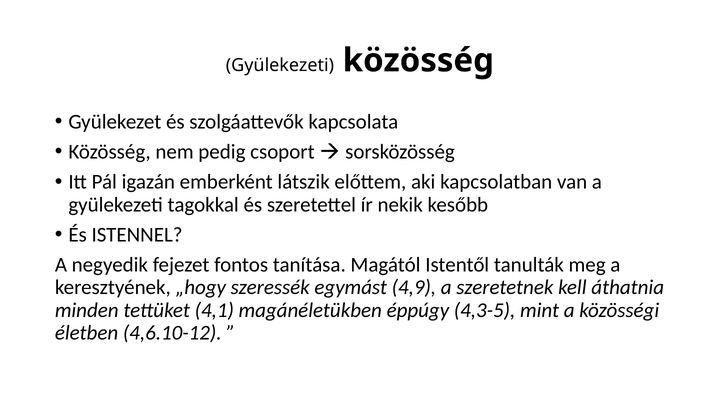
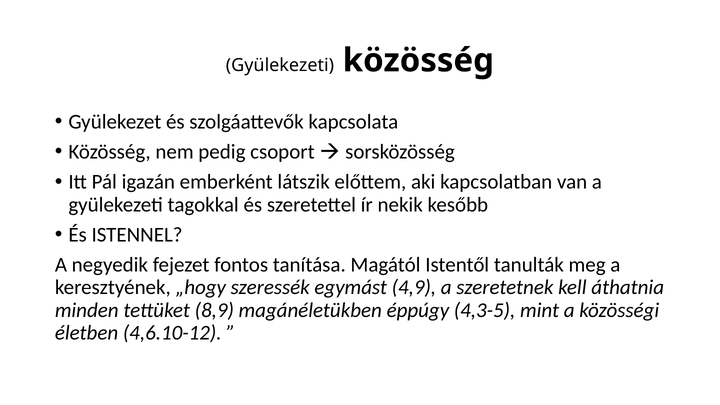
4,1: 4,1 -> 8,9
